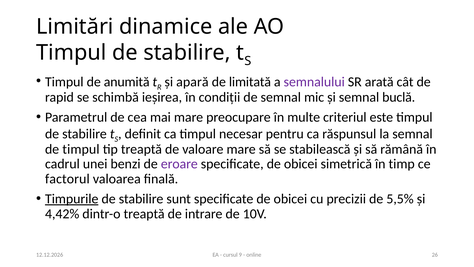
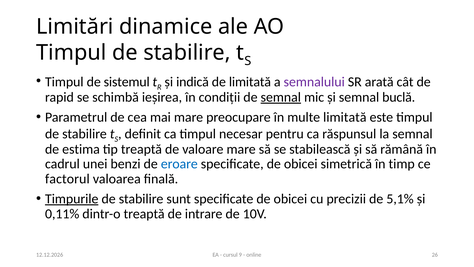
anumită: anumită -> sistemul
apară: apară -> indică
semnal at (281, 97) underline: none -> present
multe criteriul: criteriul -> limitată
de timpul: timpul -> estima
eroare colour: purple -> blue
5,5%: 5,5% -> 5,1%
4,42%: 4,42% -> 0,11%
